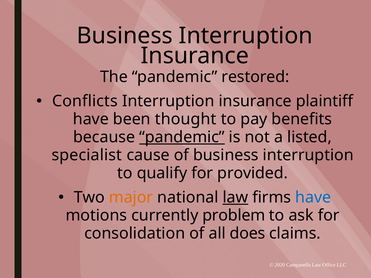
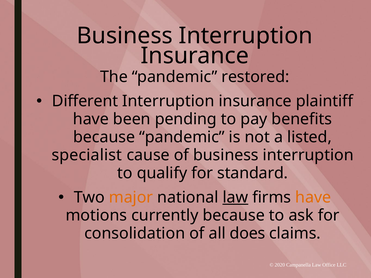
Conflicts: Conflicts -> Different
thought: thought -> pending
pandemic at (182, 137) underline: present -> none
provided: provided -> standard
have at (313, 198) colour: blue -> orange
currently problem: problem -> because
